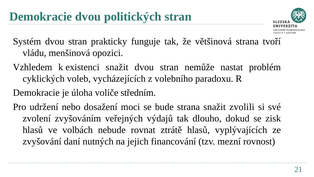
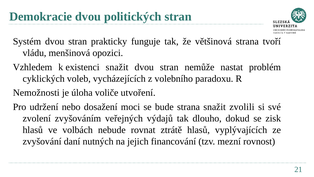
Demokracie at (36, 93): Demokracie -> Nemožnosti
středním: středním -> utvoření
